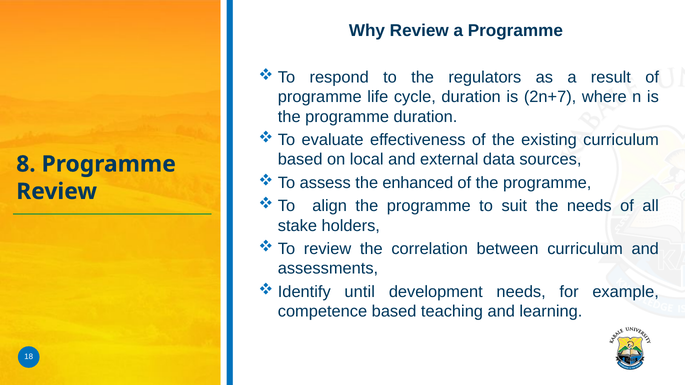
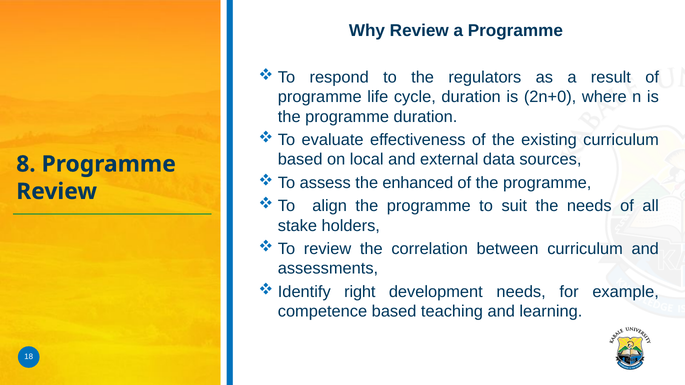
2n+7: 2n+7 -> 2n+0
until: until -> right
